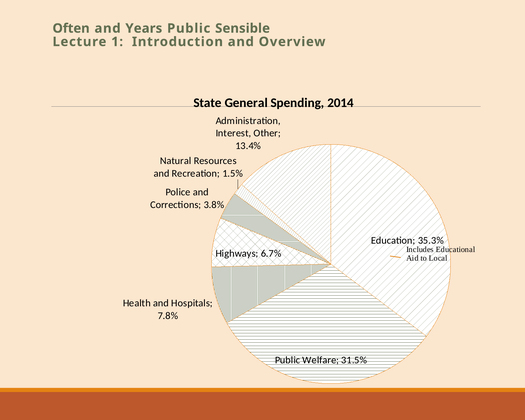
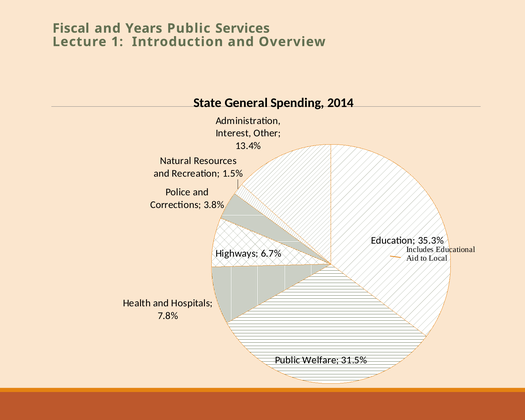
Often: Often -> Fiscal
Sensible: Sensible -> Services
